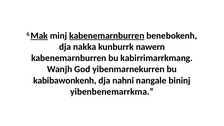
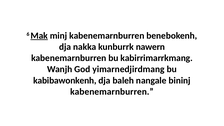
kabenemarnburren at (107, 36) underline: present -> none
yibenmarnekurren: yibenmarnekurren -> yimarnedjirdmang
nahni: nahni -> baleh
yibenbenemarrkma at (112, 92): yibenbenemarrkma -> kabenemarnburren
